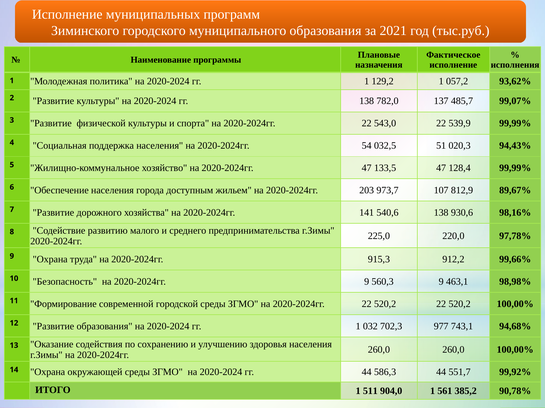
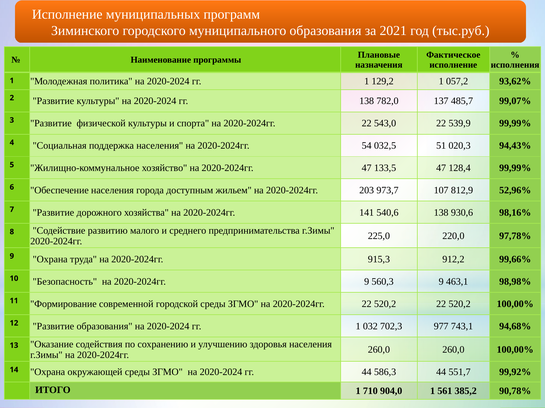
89,67%: 89,67% -> 52,96%
511: 511 -> 710
